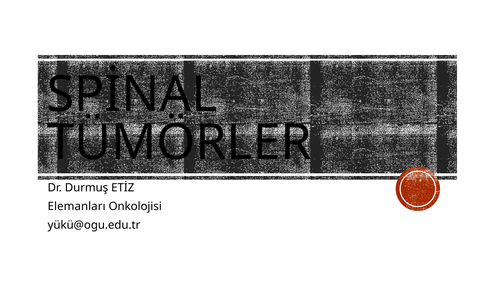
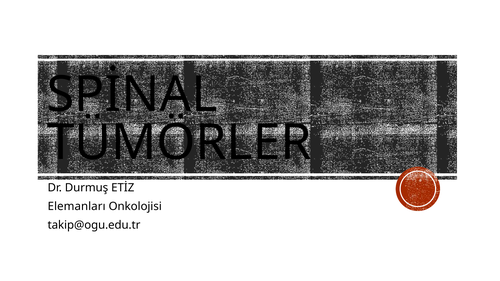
yükü@ogu.edu.tr: yükü@ogu.edu.tr -> takip@ogu.edu.tr
